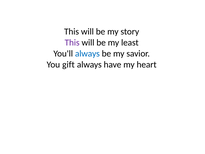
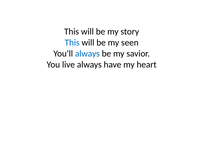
This at (72, 43) colour: purple -> blue
least: least -> seen
gift: gift -> live
